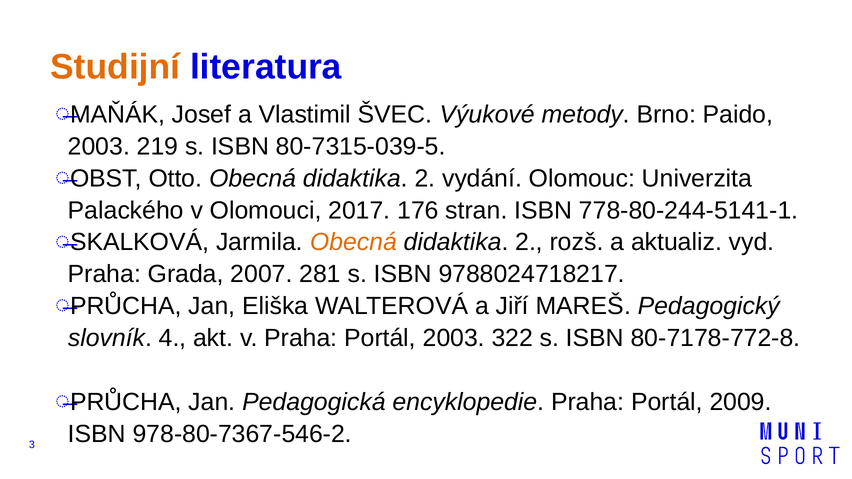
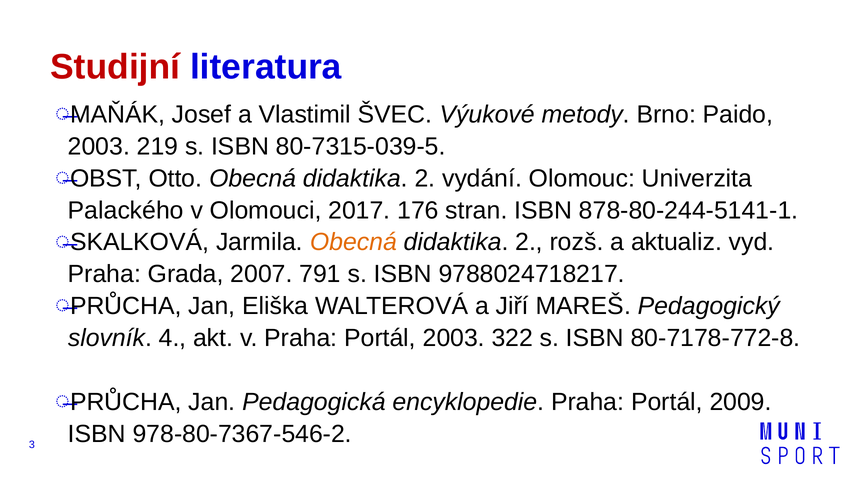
Studijní colour: orange -> red
778-80-244-5141-1: 778-80-244-5141-1 -> 878-80-244-5141-1
281: 281 -> 791
